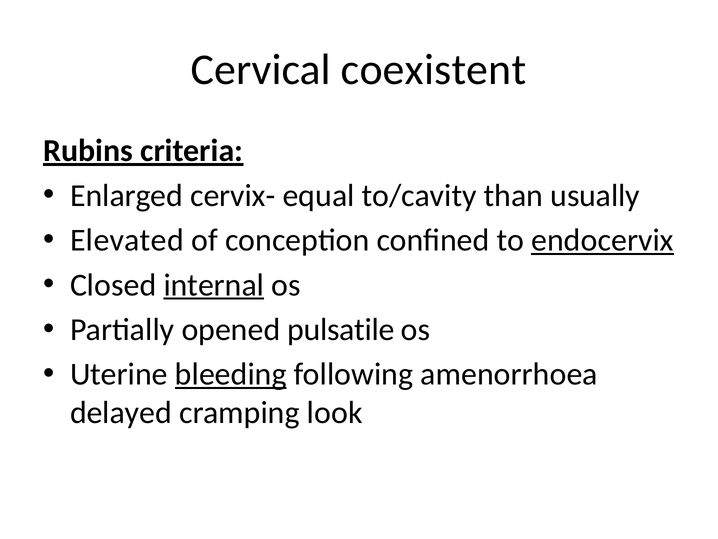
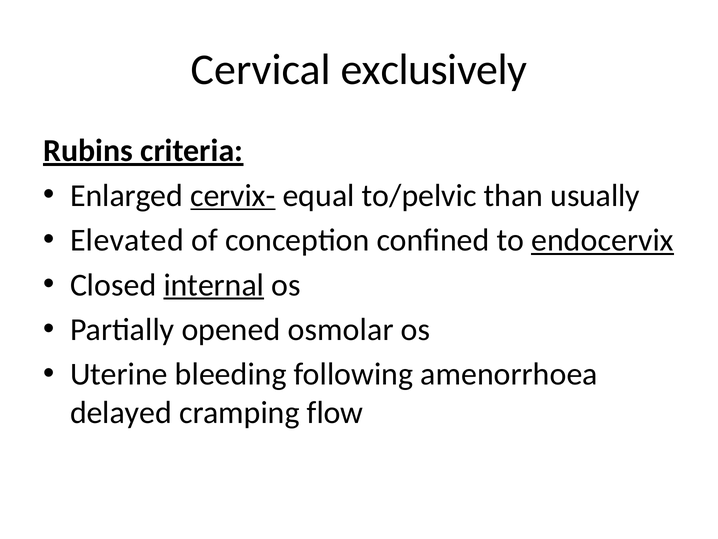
coexistent: coexistent -> exclusively
cervix- underline: none -> present
to/cavity: to/cavity -> to/pelvic
pulsatile: pulsatile -> osmolar
bleeding underline: present -> none
look: look -> flow
